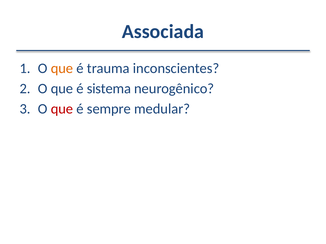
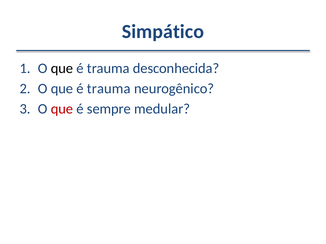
Associada: Associada -> Simpático
que at (62, 68) colour: orange -> black
inconscientes: inconscientes -> desconhecida
sistema at (109, 89): sistema -> trauma
